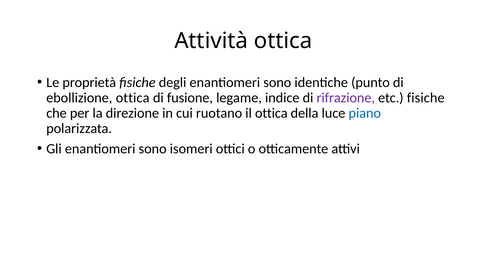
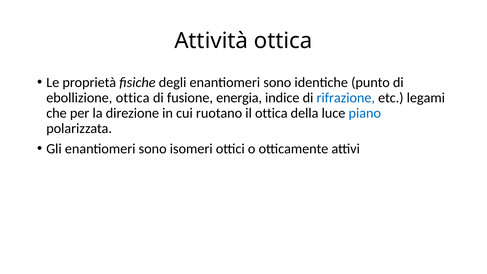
legame: legame -> energia
rifrazione colour: purple -> blue
etc fisiche: fisiche -> legami
